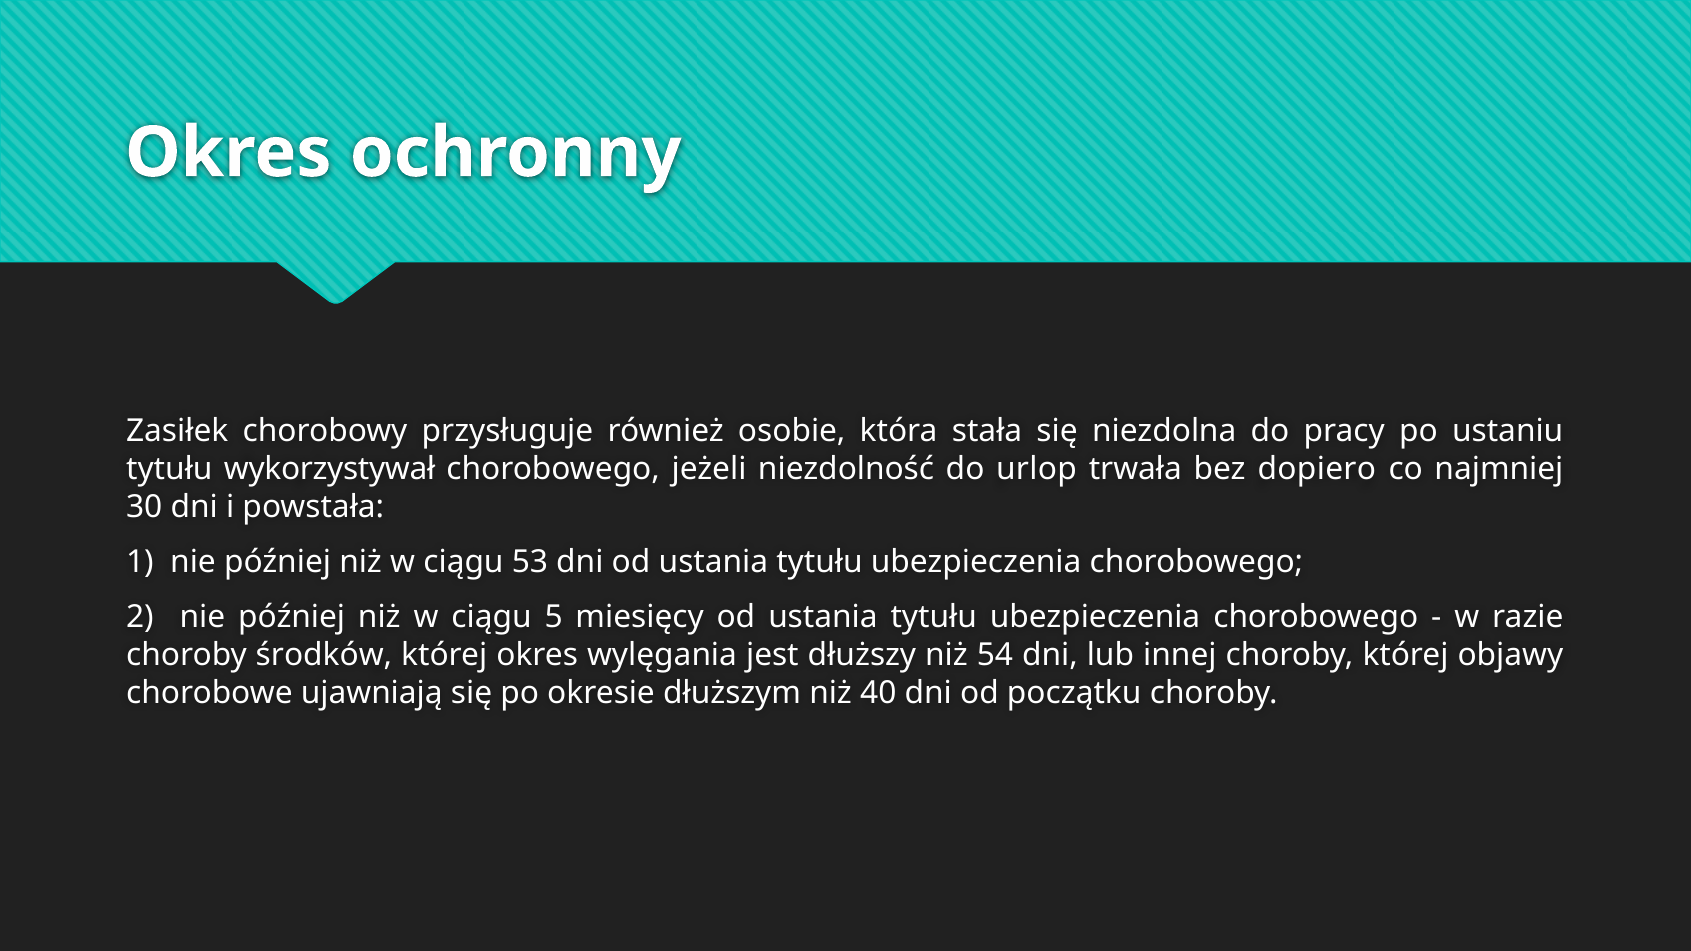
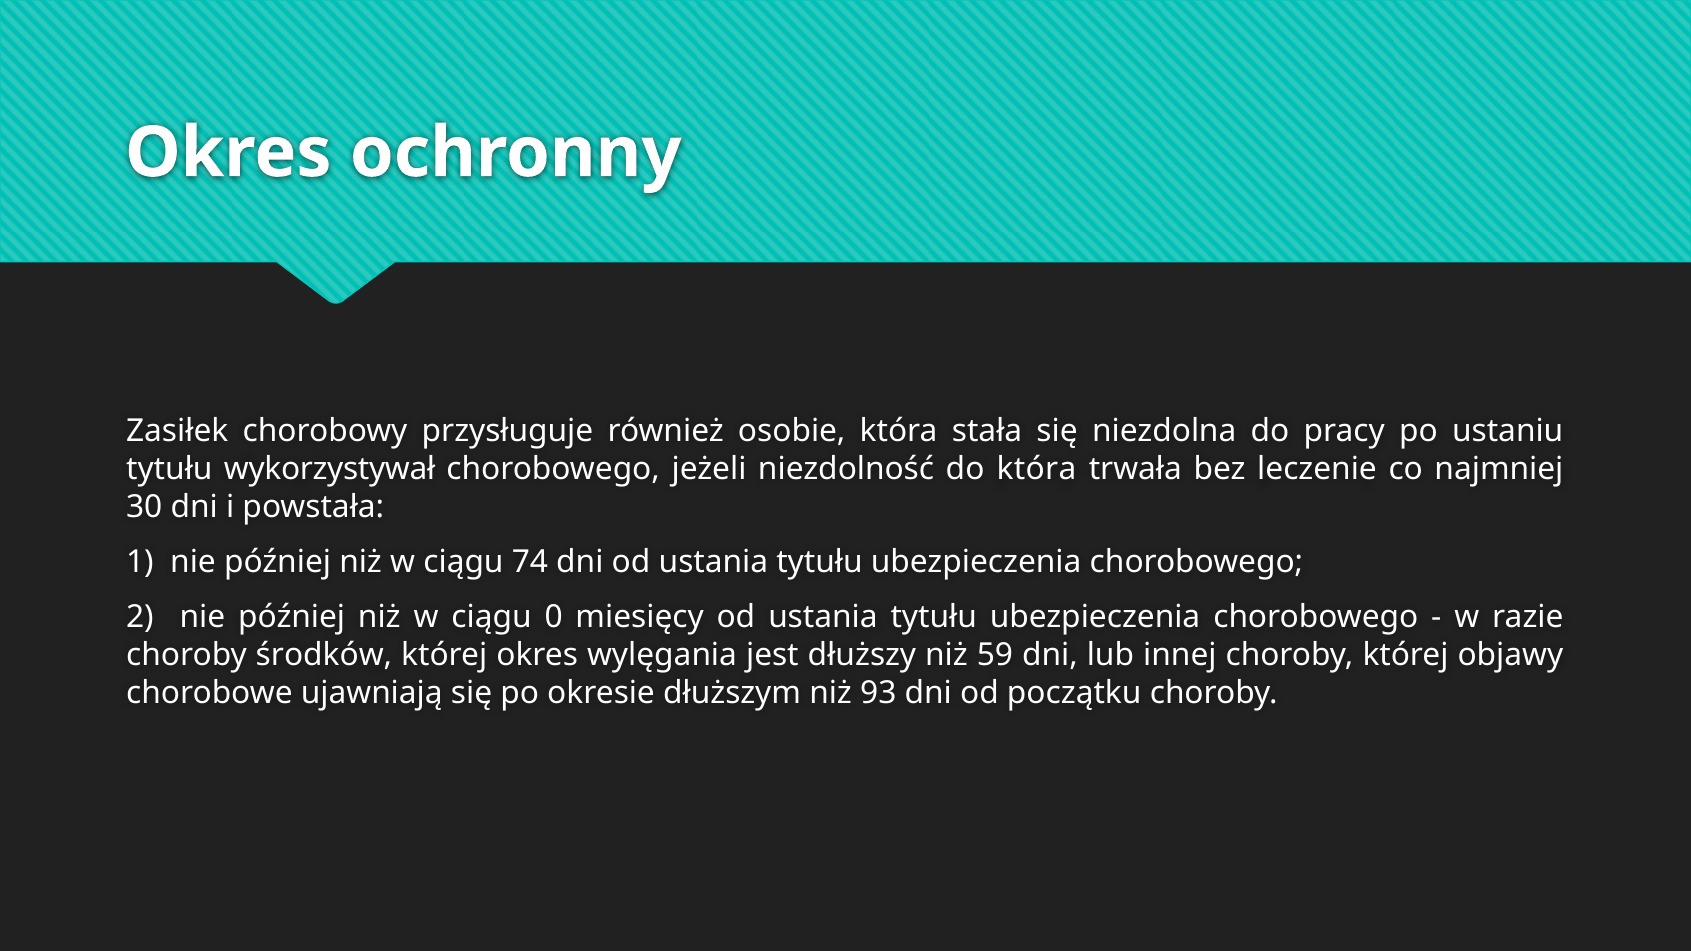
do urlop: urlop -> która
dopiero: dopiero -> leczenie
53: 53 -> 74
5: 5 -> 0
54: 54 -> 59
40: 40 -> 93
